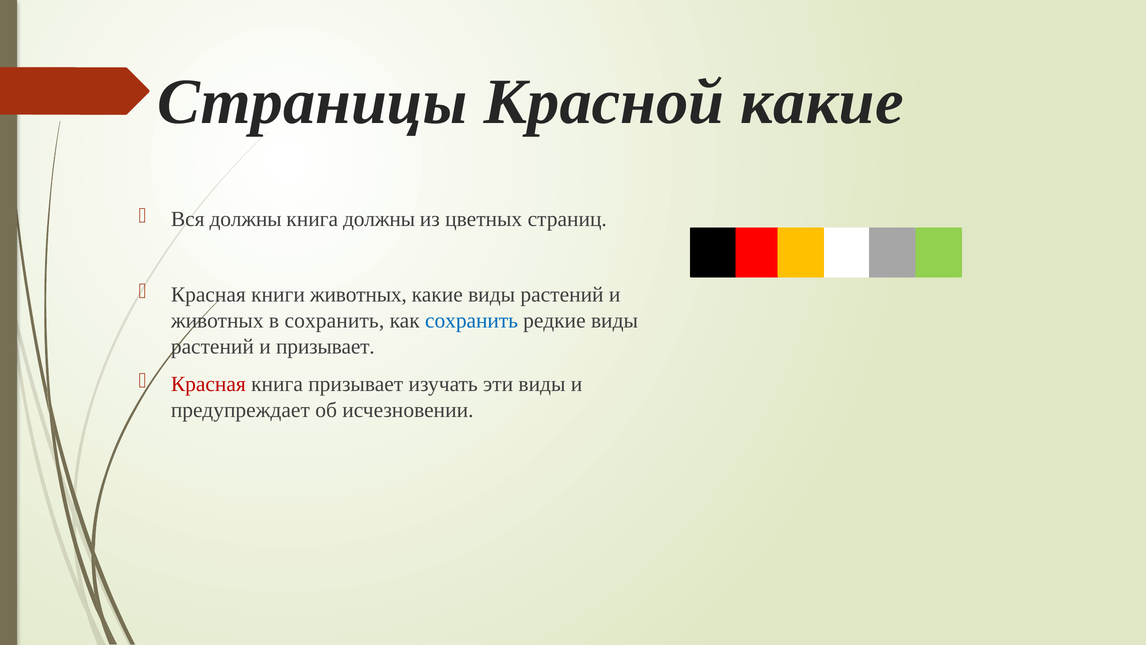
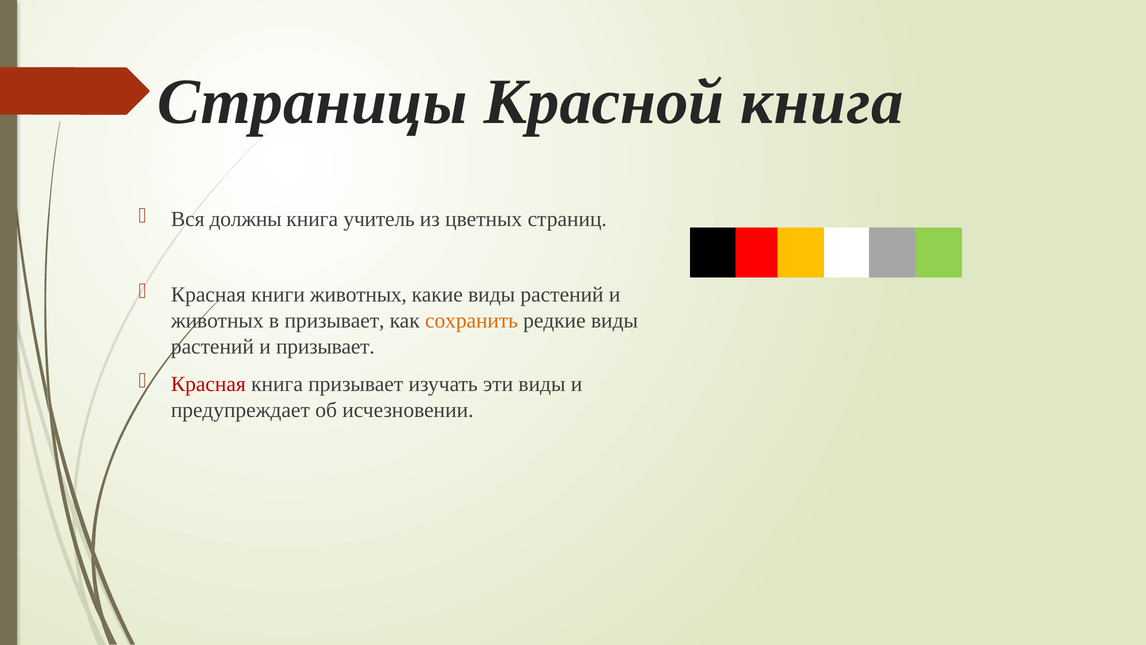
Красной какие: какие -> книга
книга должны: должны -> учитель
в сохранить: сохранить -> призывает
сохранить at (472, 320) colour: blue -> orange
